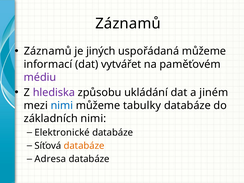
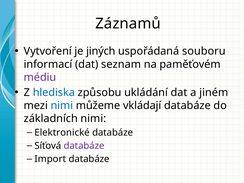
Záznamů at (48, 51): Záznamů -> Vytvoření
uspořádaná můžeme: můžeme -> souboru
vytvářet: vytvářet -> seznam
hlediska colour: purple -> blue
tabulky: tabulky -> vkládají
databáze at (84, 146) colour: orange -> purple
Adresa: Adresa -> Import
